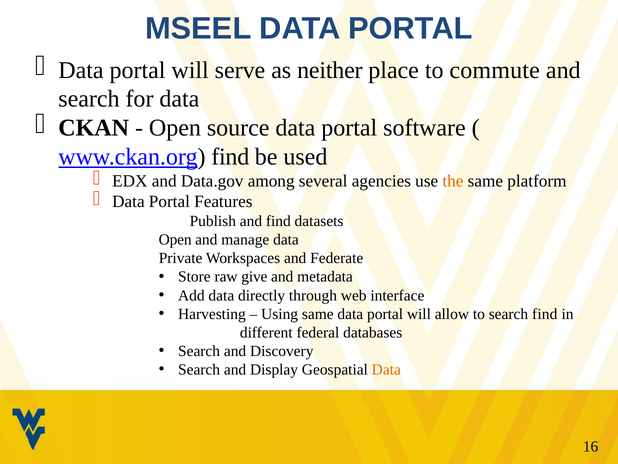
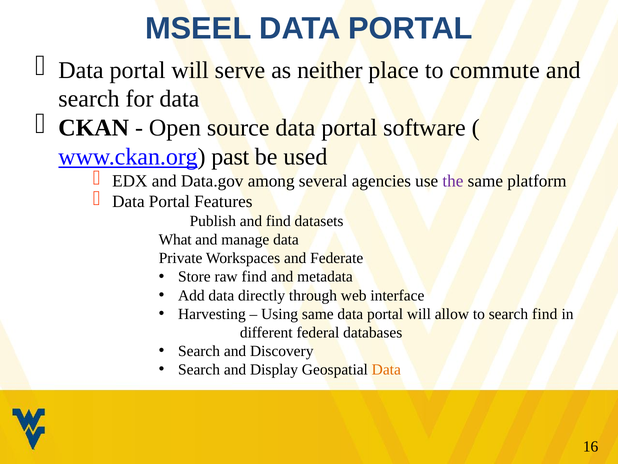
www.ckan.org find: find -> past
the colour: orange -> purple
Open at (175, 239): Open -> What
raw give: give -> find
